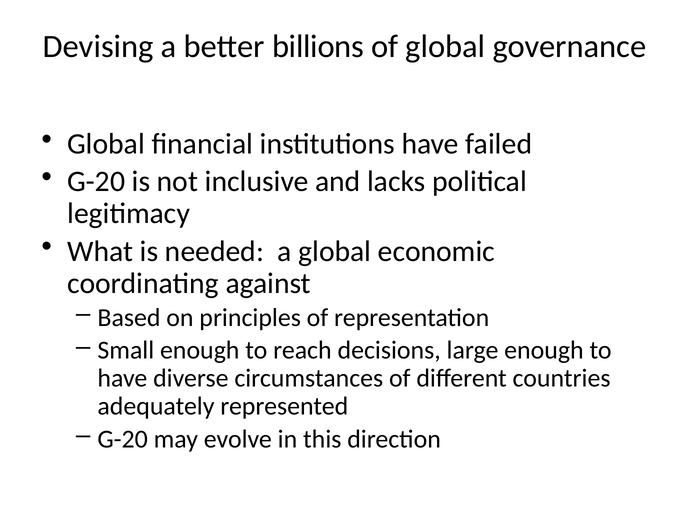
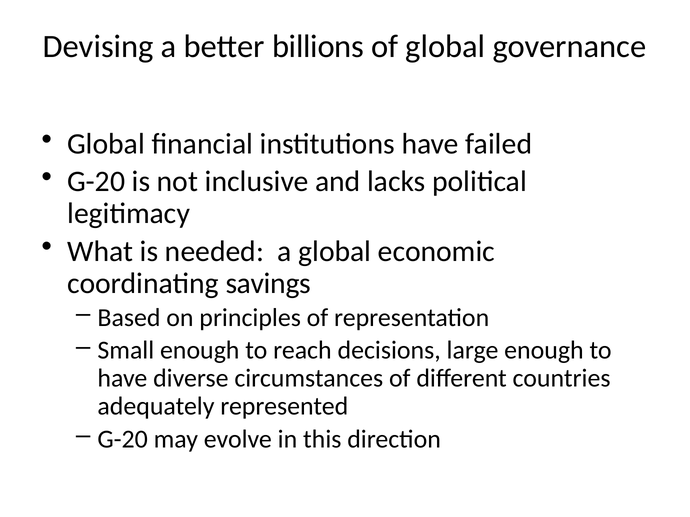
against: against -> savings
